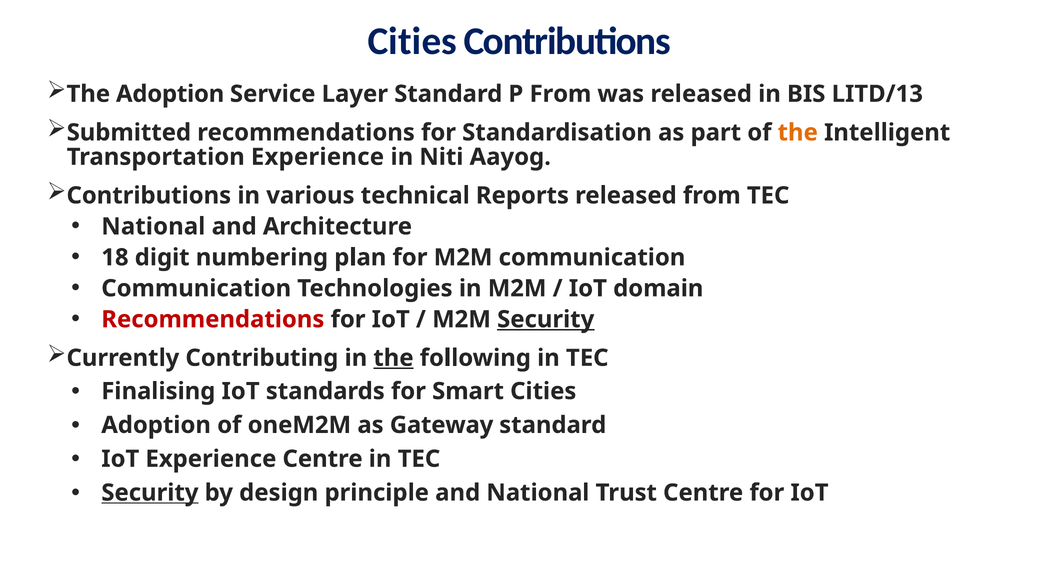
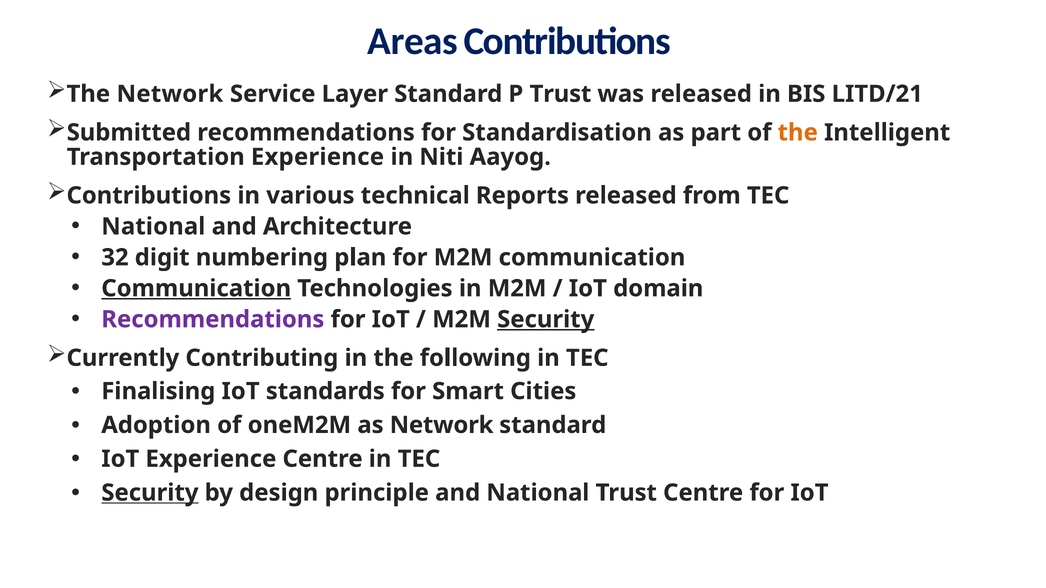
Cities at (412, 41): Cities -> Areas
The Adoption: Adoption -> Network
P From: From -> Trust
LITD/13: LITD/13 -> LITD/21
18: 18 -> 32
Communication at (196, 289) underline: none -> present
Recommendations at (213, 320) colour: red -> purple
the at (393, 358) underline: present -> none
as Gateway: Gateway -> Network
